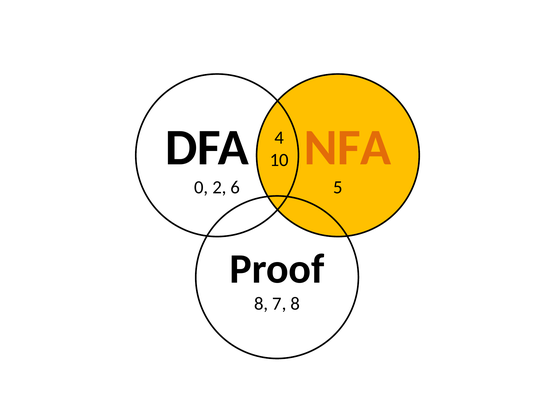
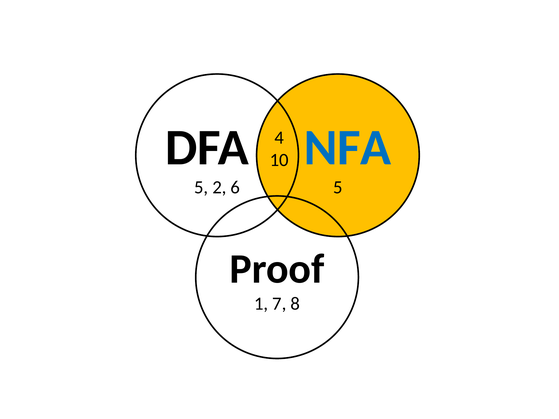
NFA colour: orange -> blue
0 at (201, 187): 0 -> 5
8 at (261, 304): 8 -> 1
